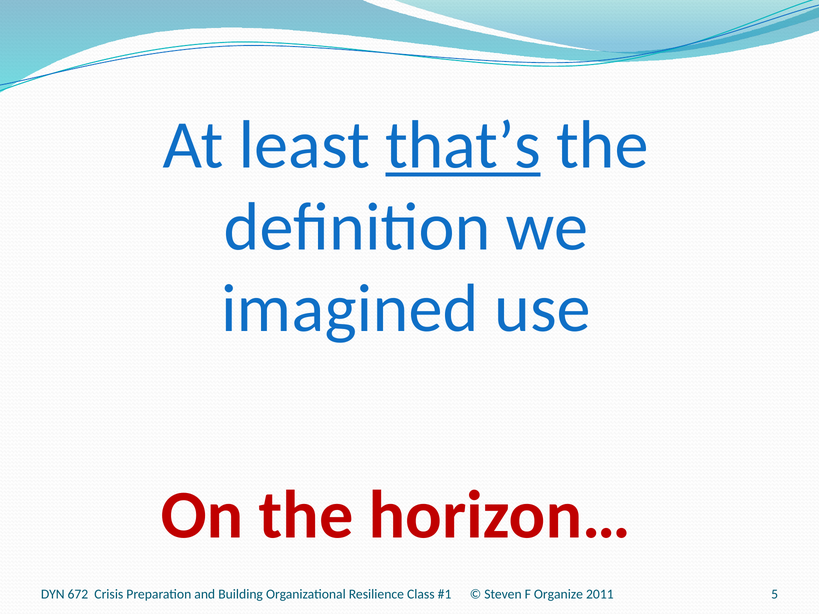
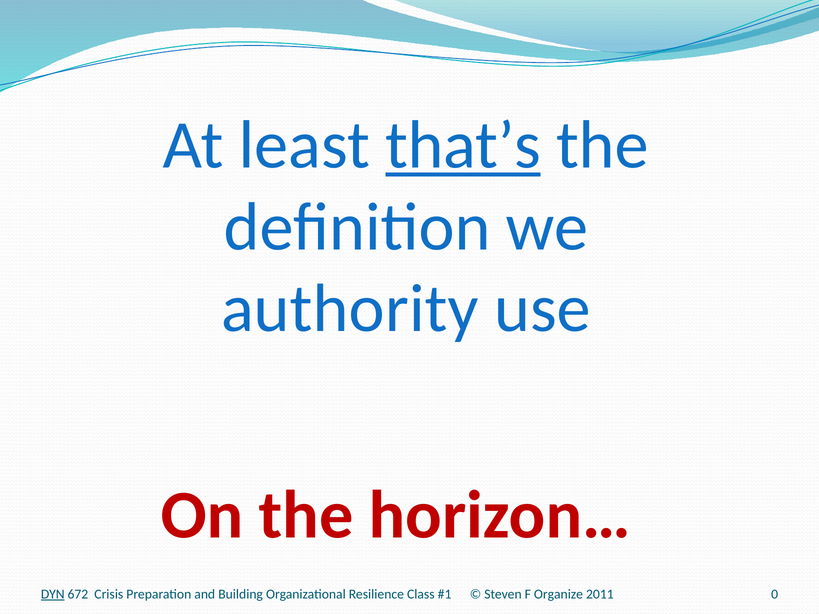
imagined: imagined -> authority
DYN underline: none -> present
5: 5 -> 0
